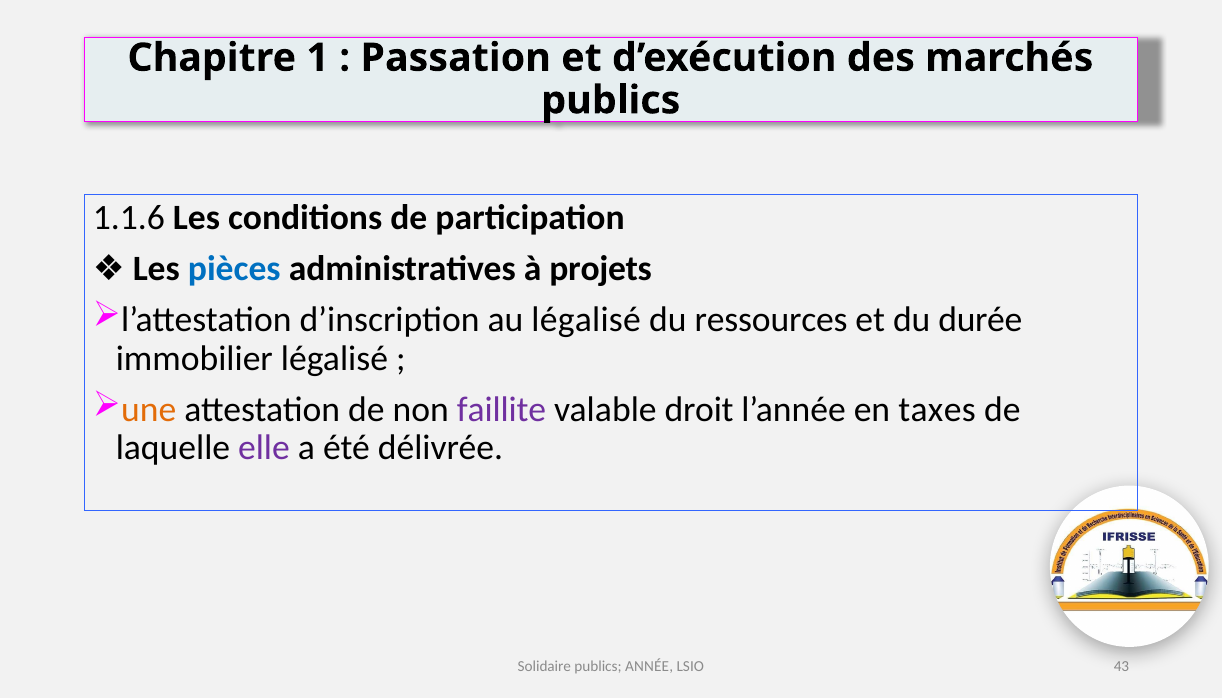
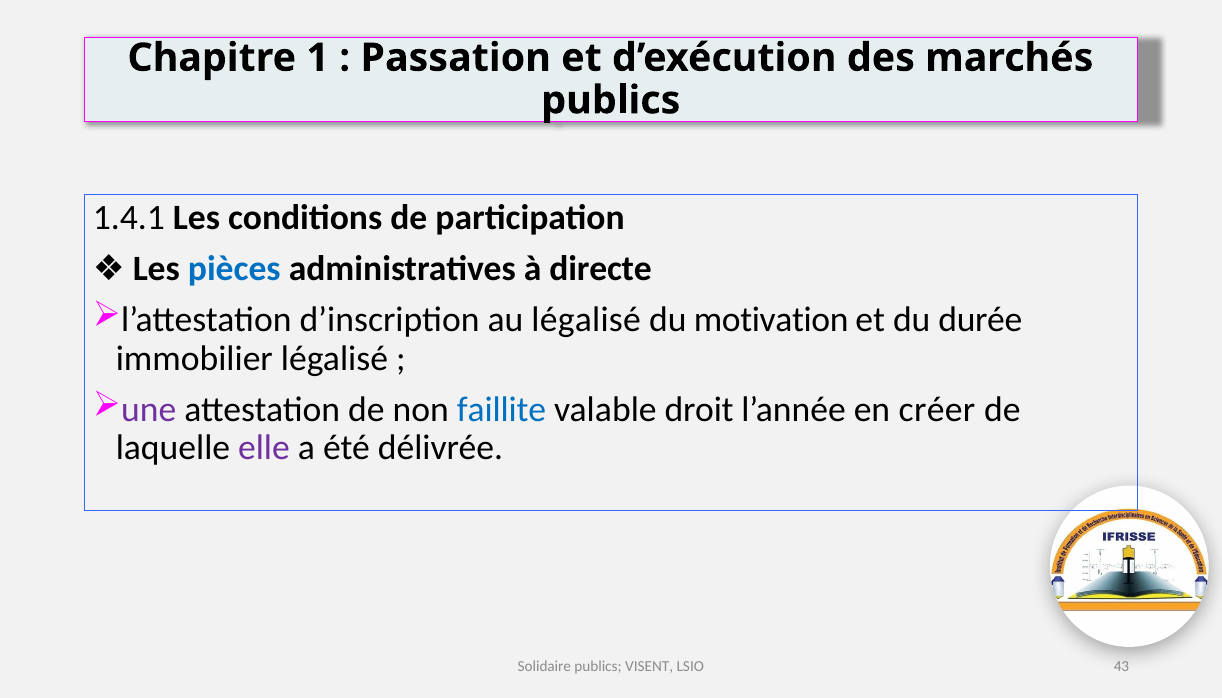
1.1.6: 1.1.6 -> 1.4.1
projets: projets -> directe
ressources: ressources -> motivation
une colour: orange -> purple
faillite colour: purple -> blue
taxes: taxes -> créer
ANNÉE: ANNÉE -> VISENT
